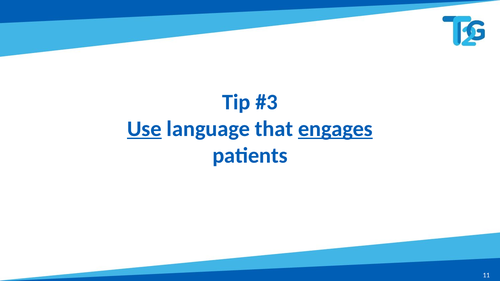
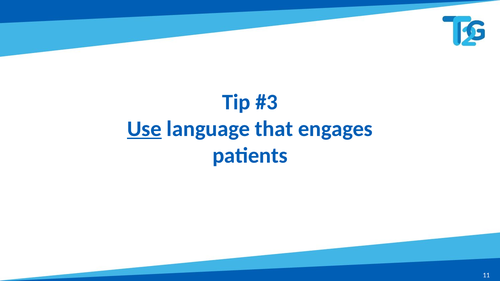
engages underline: present -> none
